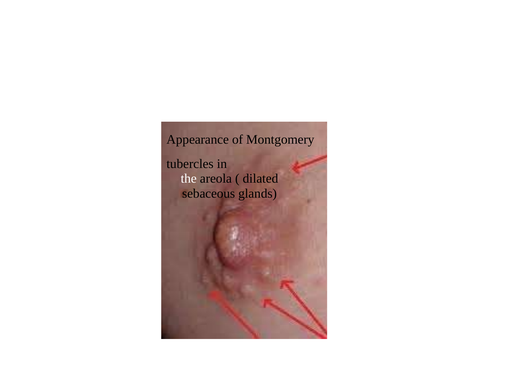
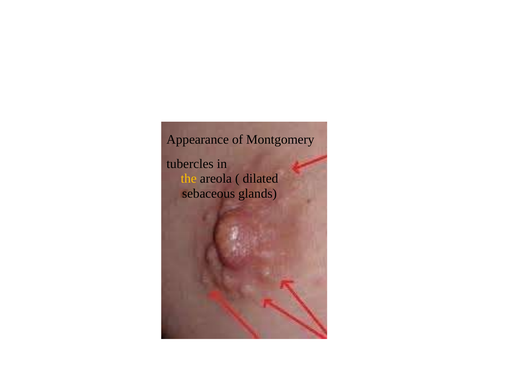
the colour: white -> yellow
